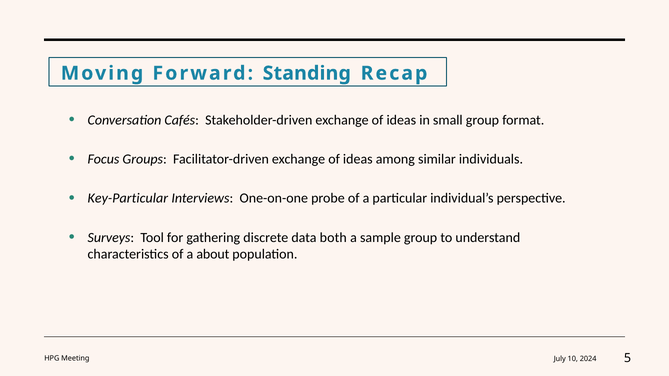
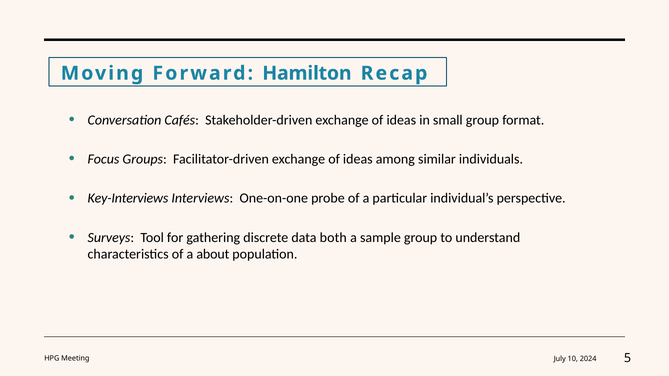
Standing: Standing -> Hamilton
Key-Particular: Key-Particular -> Key-Interviews
